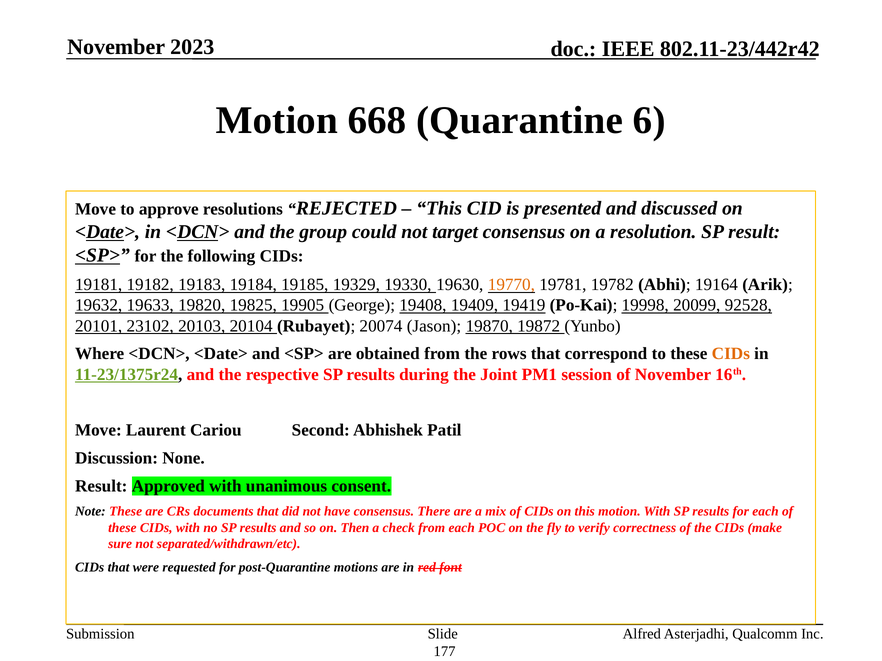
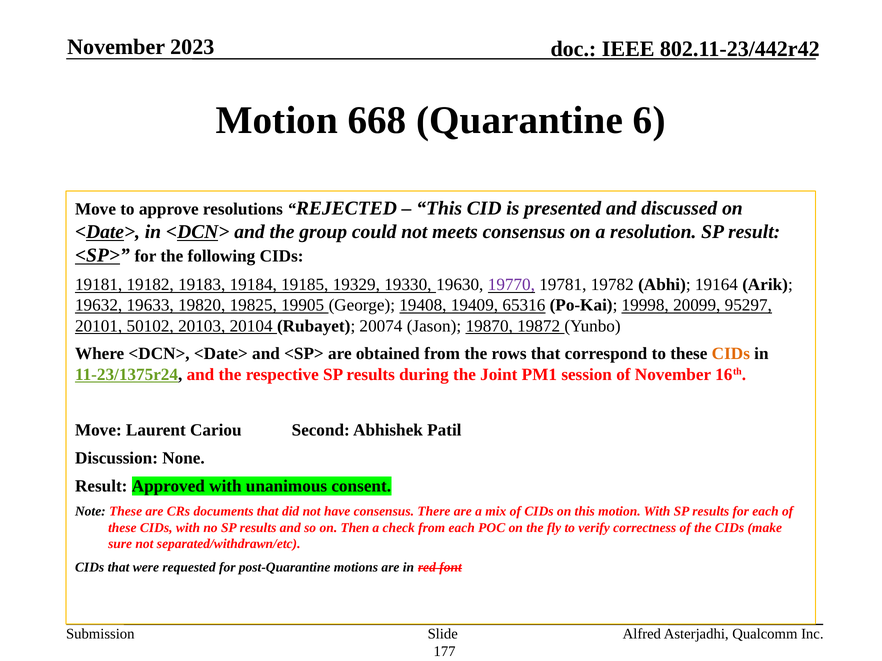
target: target -> meets
19770 colour: orange -> purple
19419: 19419 -> 65316
92528: 92528 -> 95297
23102: 23102 -> 50102
